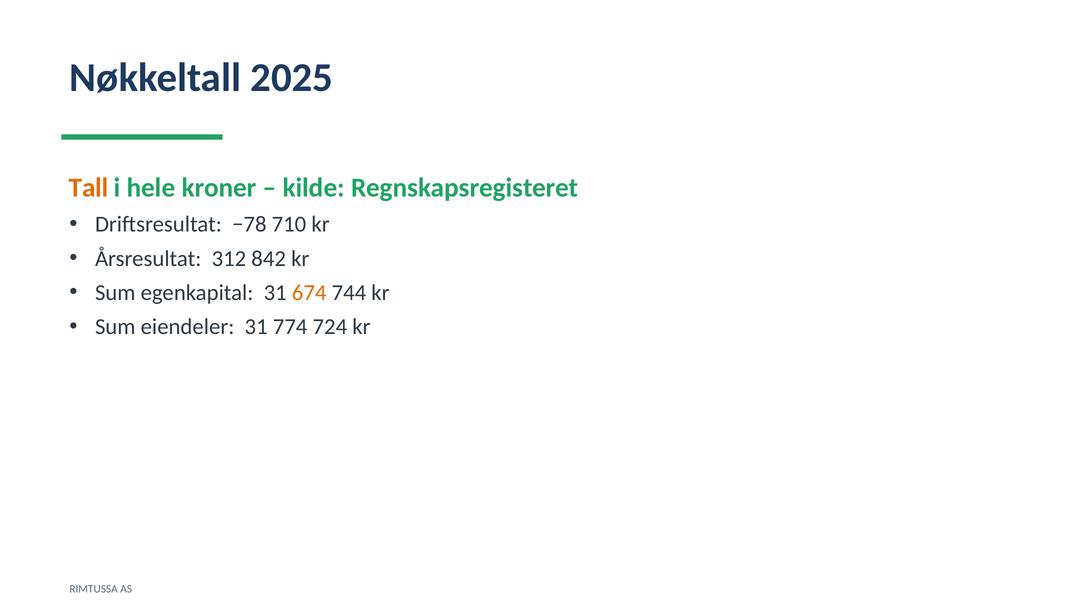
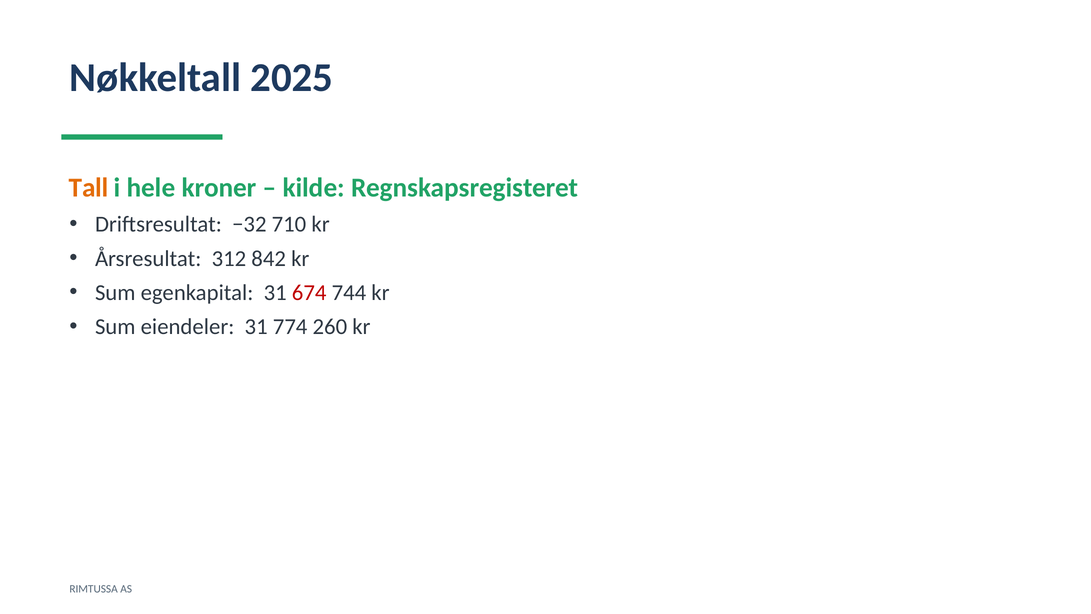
−78: −78 -> −32
674 colour: orange -> red
724: 724 -> 260
